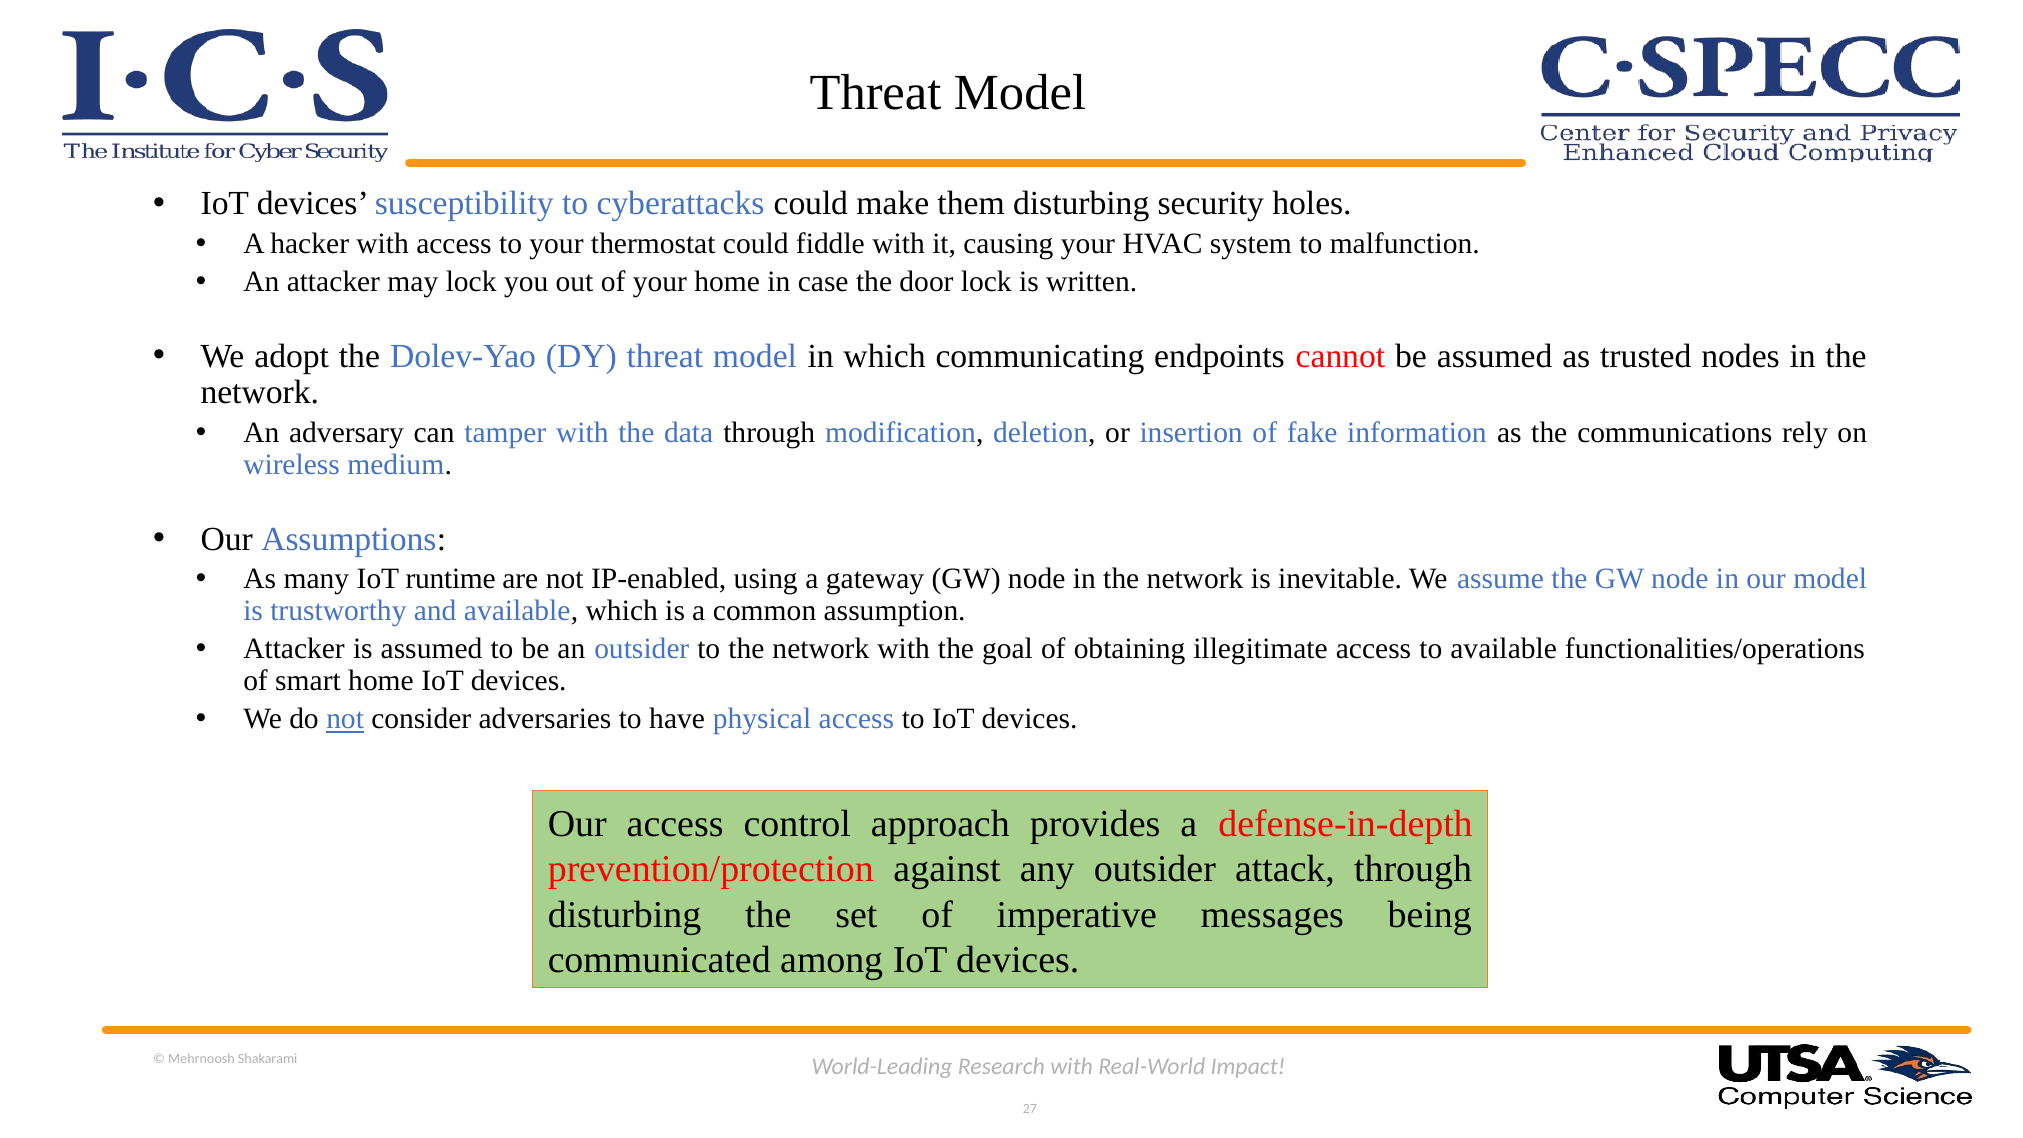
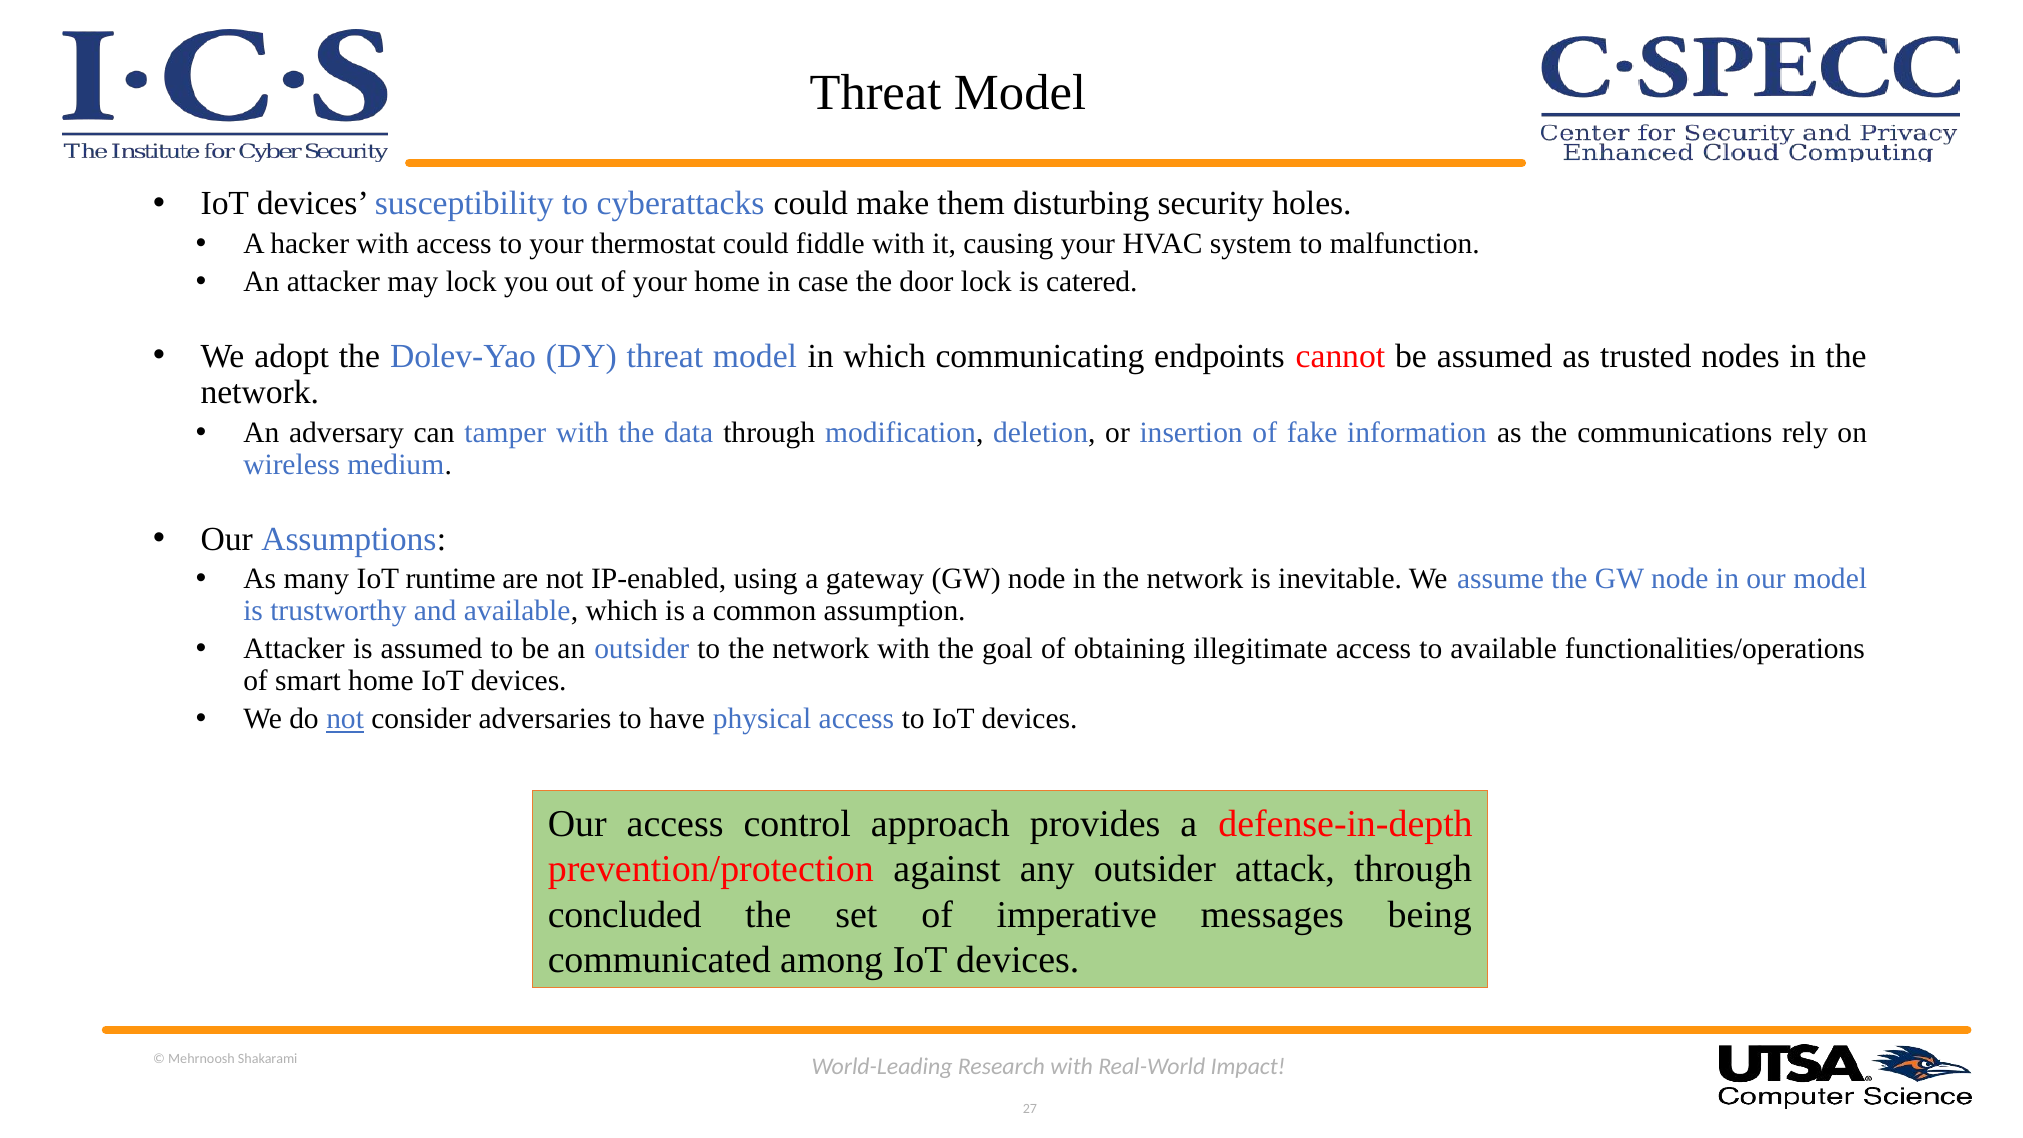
written: written -> catered
disturbing at (625, 915): disturbing -> concluded
